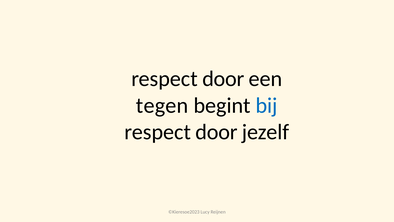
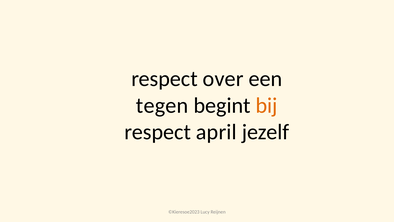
door at (223, 79): door -> over
bij colour: blue -> orange
door at (217, 132): door -> april
